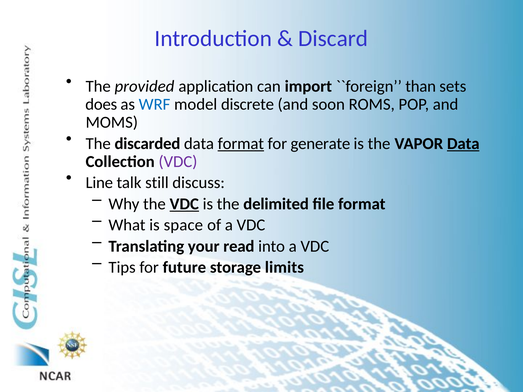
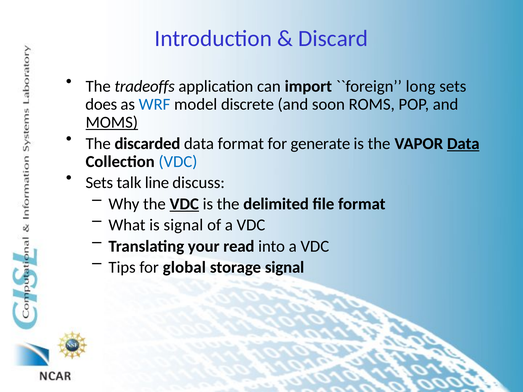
provided: provided -> tradeoffs
than: than -> long
MOMS underline: none -> present
format at (241, 144) underline: present -> none
VDC at (178, 162) colour: purple -> blue
Line at (99, 183): Line -> Sets
still: still -> line
is space: space -> signal
future: future -> global
storage limits: limits -> signal
